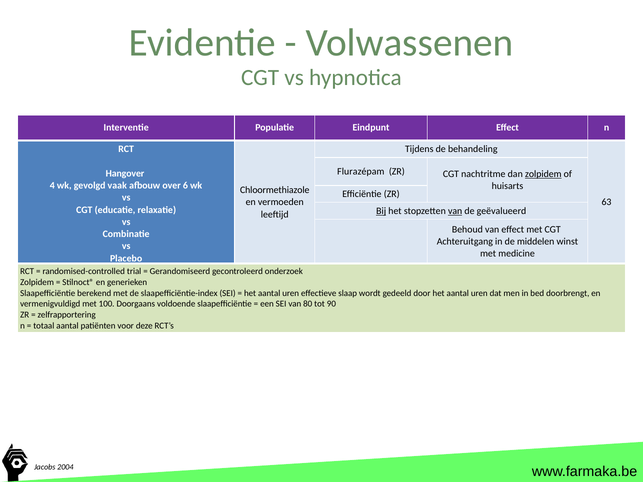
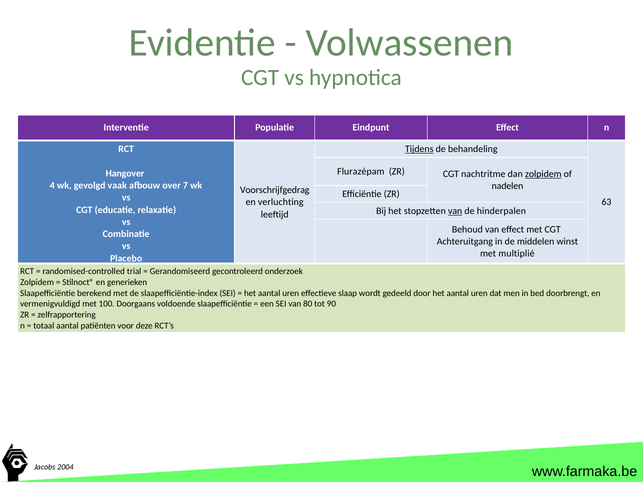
Tijdens underline: none -> present
6: 6 -> 7
huisarts: huisarts -> nadelen
Chloormethiazole: Chloormethiazole -> Voorschrijfgedrag
vermoeden: vermoeden -> verluchting
Bij underline: present -> none
geëvalueerd: geëvalueerd -> hinderpalen
medicine: medicine -> multiplié
